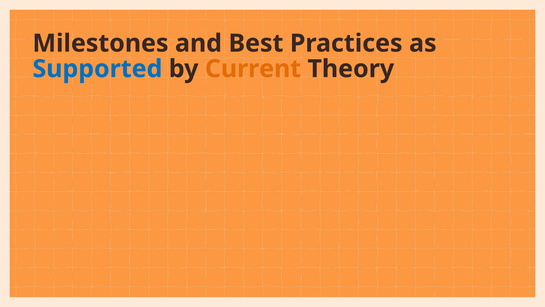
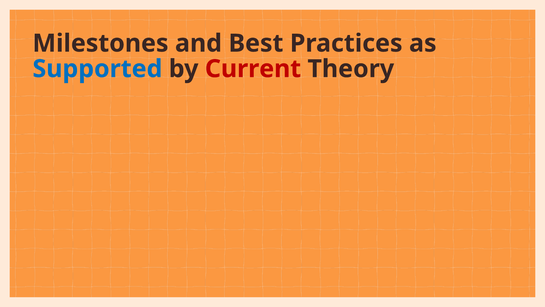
Current colour: orange -> red
